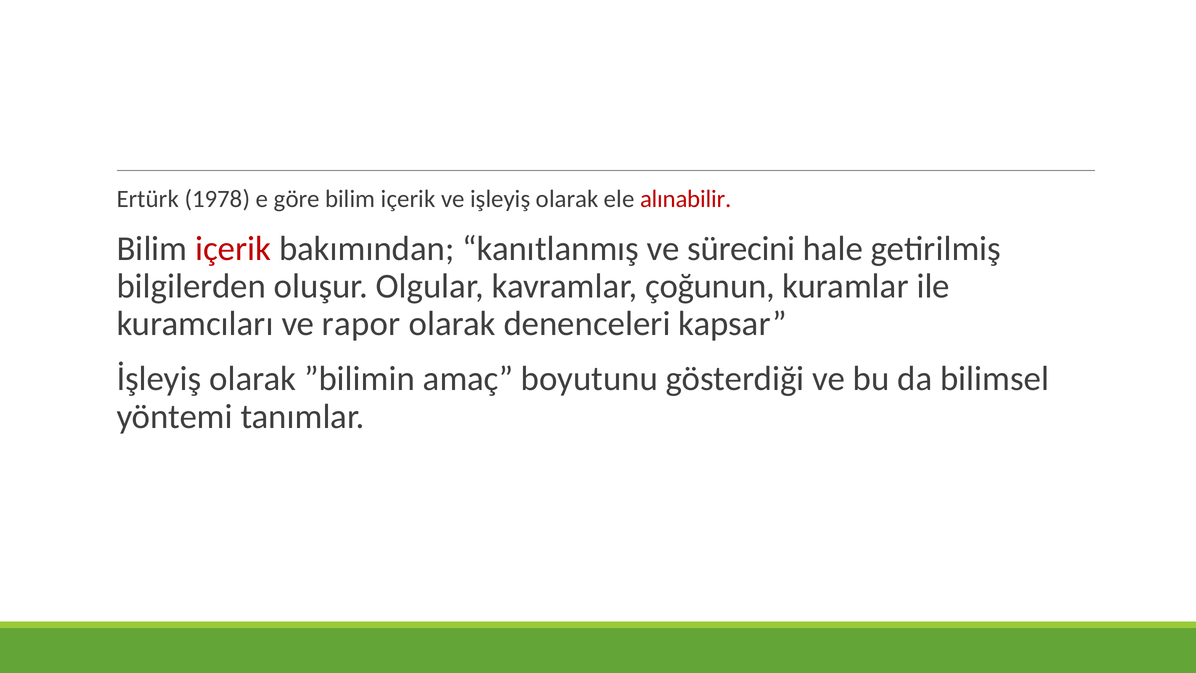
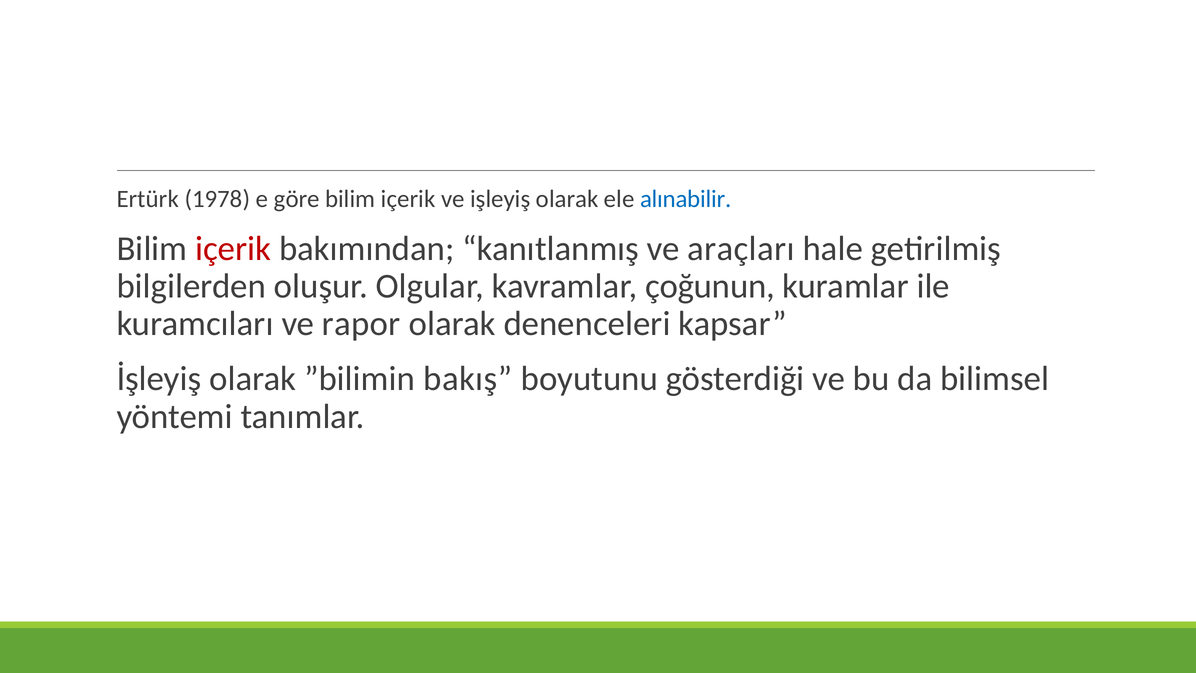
alınabilir colour: red -> blue
sürecini: sürecini -> araçları
amaç: amaç -> bakış
